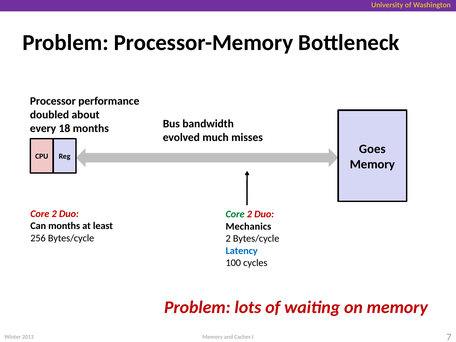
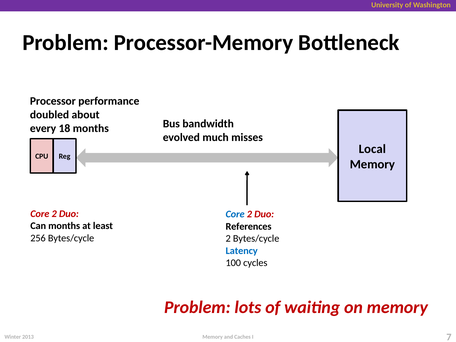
Goes: Goes -> Local
Core at (235, 214) colour: green -> blue
Mechanics: Mechanics -> References
